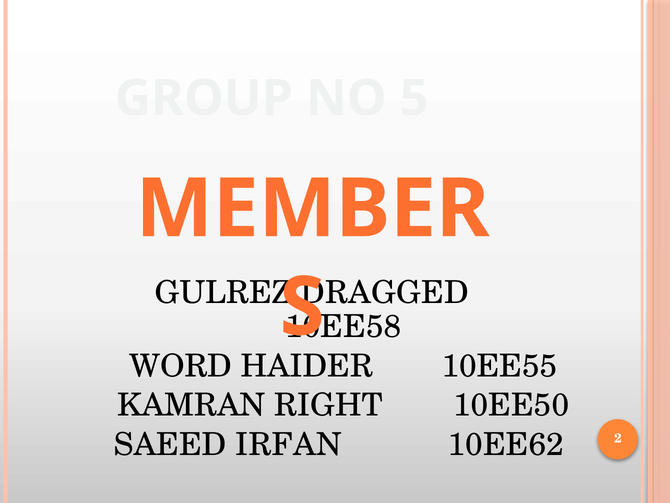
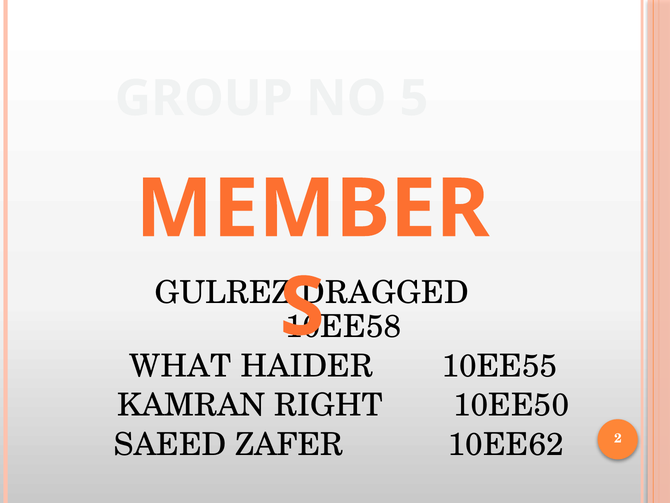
WORD: WORD -> WHAT
IRFAN: IRFAN -> ZAFER
